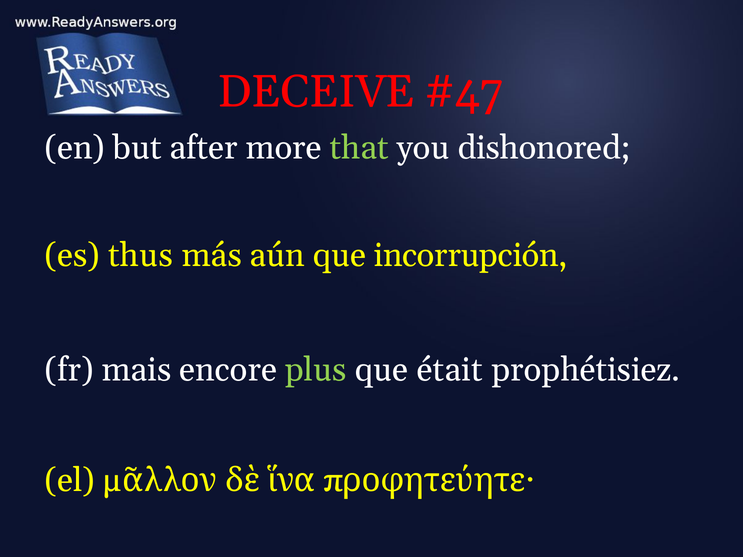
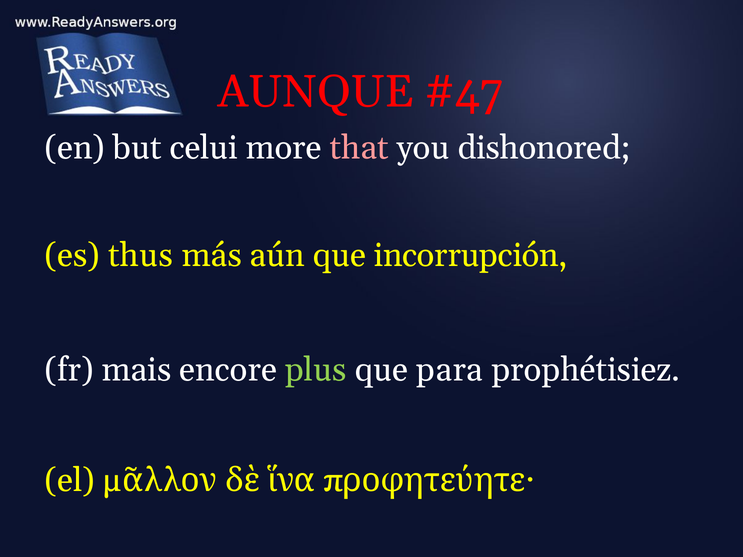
DECEIVE: DECEIVE -> AUNQUE
after: after -> celui
that colour: light green -> pink
était: était -> para
